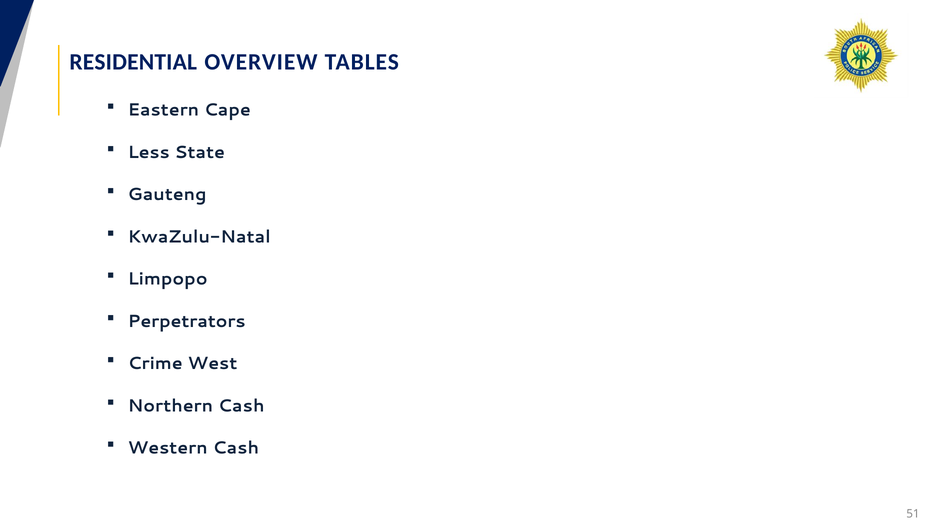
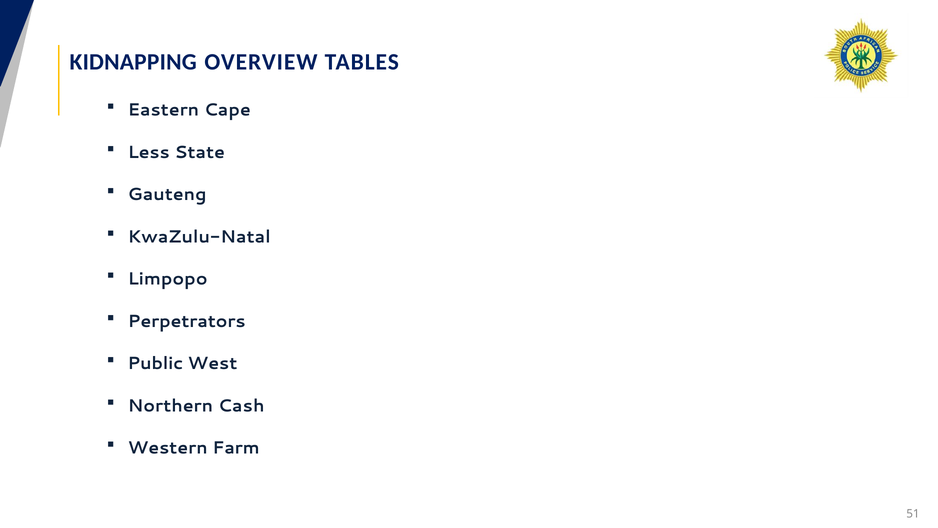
RESIDENTIAL: RESIDENTIAL -> KIDNAPPING
Crime: Crime -> Public
Western Cash: Cash -> Farm
